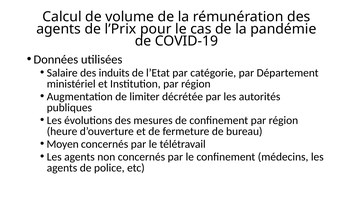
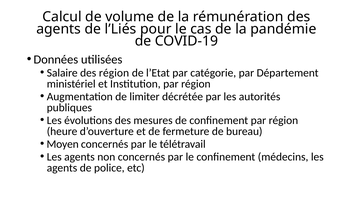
l’Prix: l’Prix -> l’Liés
des induits: induits -> région
